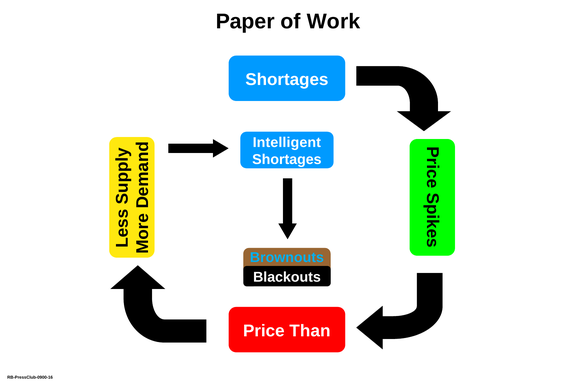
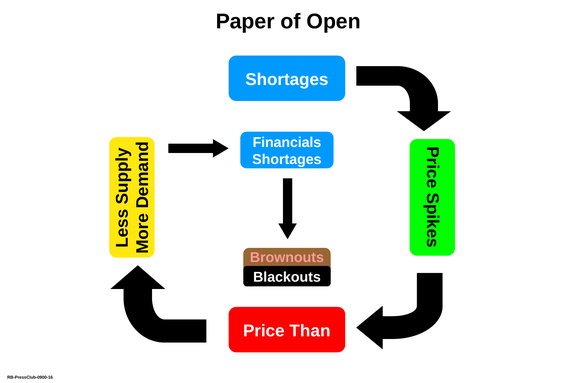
Work: Work -> Open
Intelligent: Intelligent -> Financials
Brownouts colour: light blue -> pink
